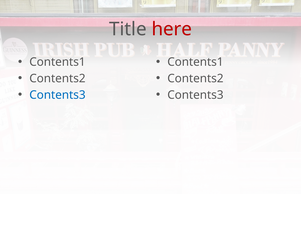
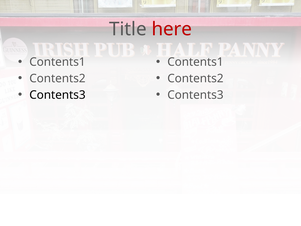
Contents3 at (57, 95) colour: blue -> black
